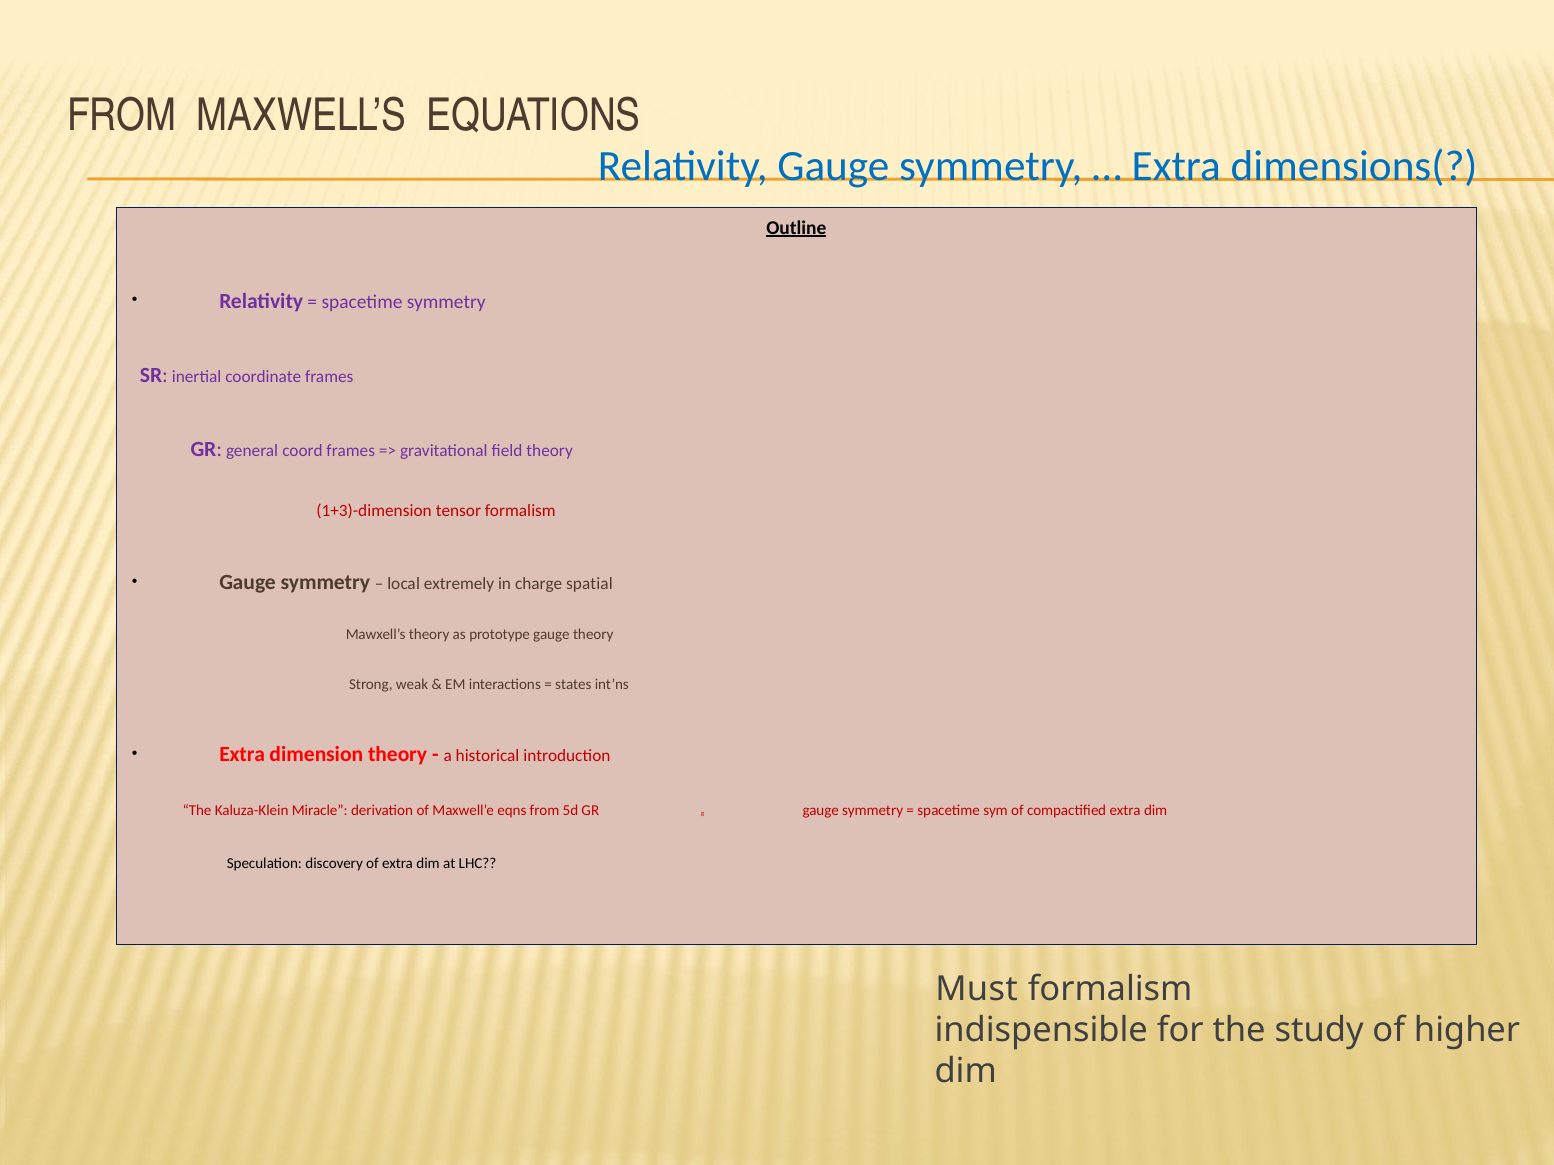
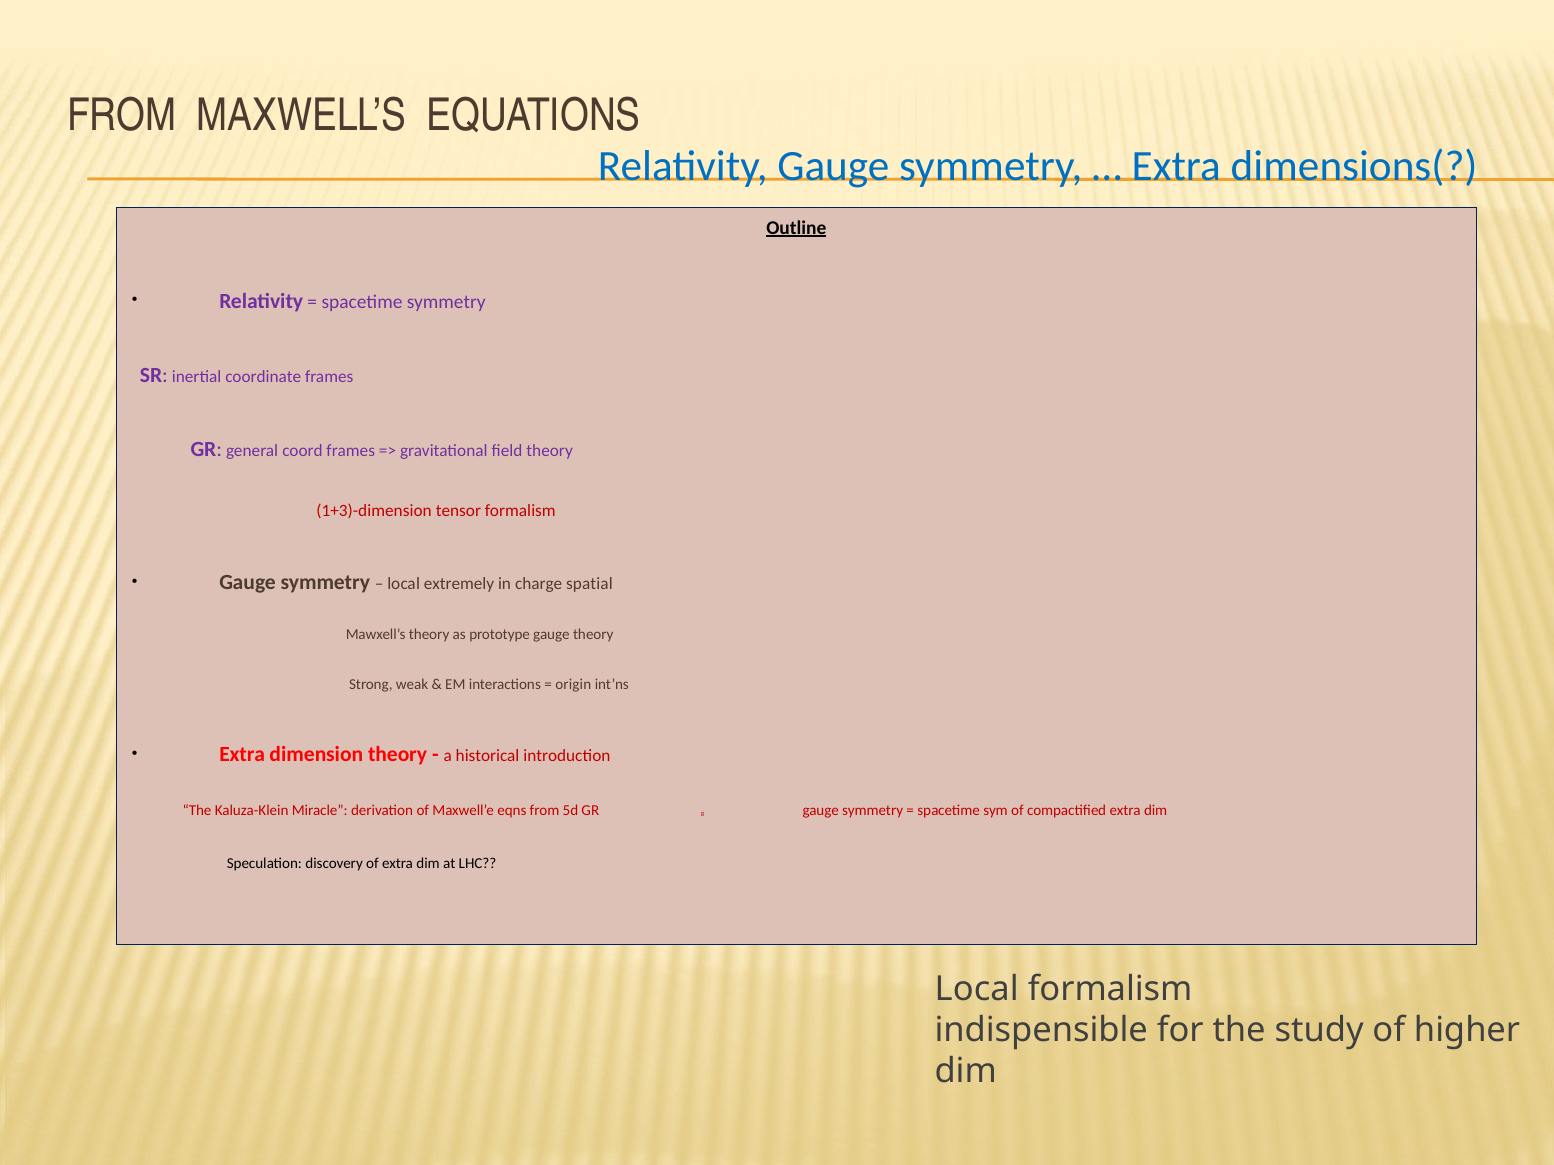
states: states -> origin
Must at (977, 989): Must -> Local
